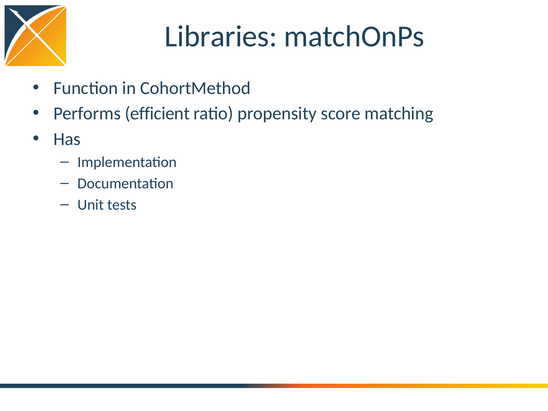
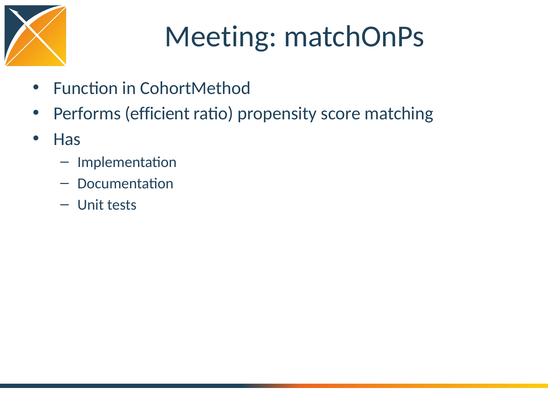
Libraries: Libraries -> Meeting
